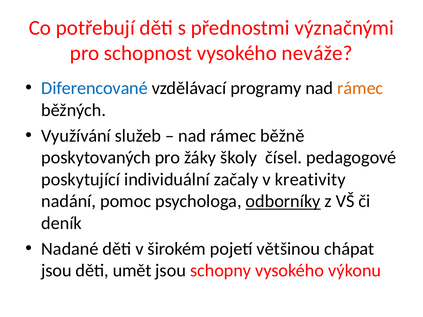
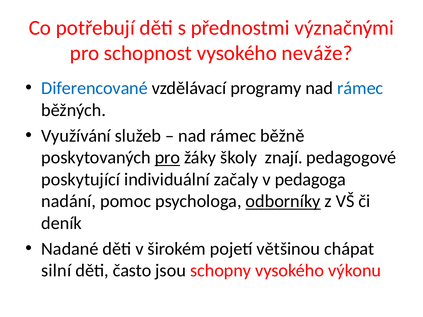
rámec at (360, 88) colour: orange -> blue
pro at (167, 158) underline: none -> present
čísel: čísel -> znají
kreativity: kreativity -> pedagoga
jsou at (56, 271): jsou -> silní
umět: umět -> často
